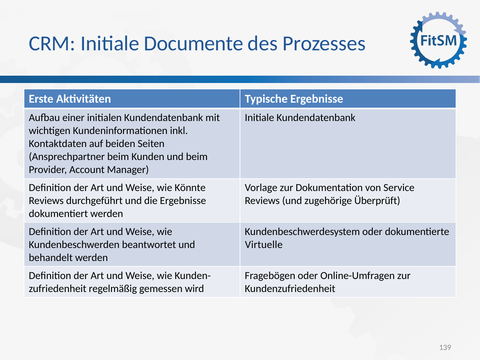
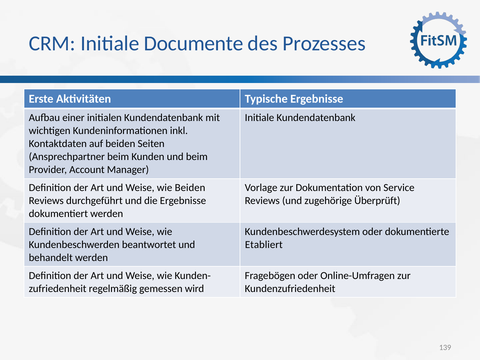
wie Könnte: Könnte -> Beiden
Virtuelle: Virtuelle -> Etabliert
